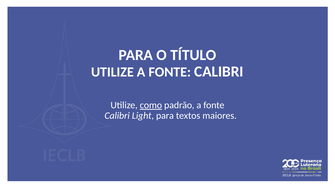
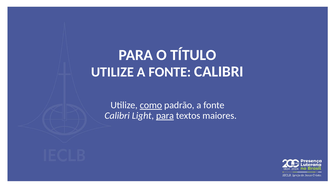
para at (165, 116) underline: none -> present
